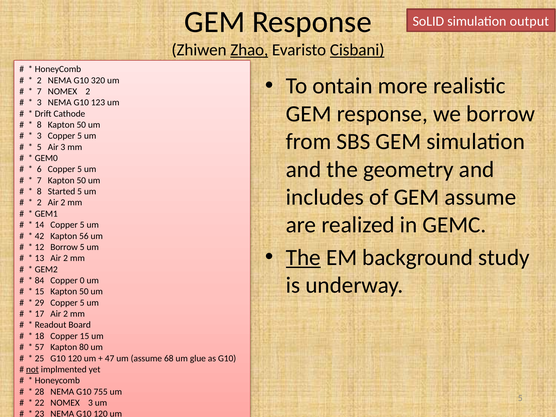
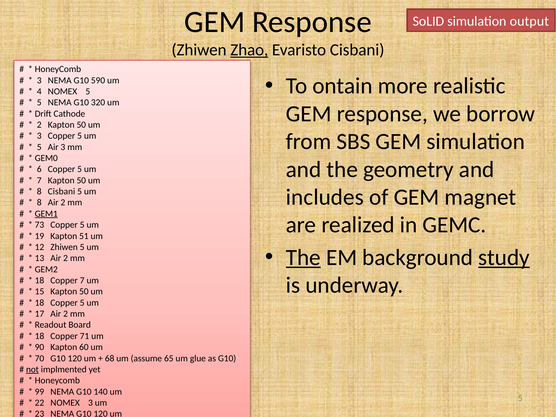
Cisbani at (357, 50) underline: present -> none
2 at (39, 80): 2 -> 3
320: 320 -> 590
7 at (39, 91): 7 -> 4
NOMEX 2: 2 -> 5
3 at (39, 103): 3 -> 5
123: 123 -> 320
8 at (39, 125): 8 -> 2
8 Started: Started -> Cisbani
GEM assume: assume -> magnet
2 at (39, 203): 2 -> 8
GEM1 underline: none -> present
14: 14 -> 73
42: 42 -> 19
56: 56 -> 51
12 Borrow: Borrow -> Zhiwen
study underline: none -> present
84 at (39, 280): 84 -> 18
Copper 0: 0 -> 7
29 at (39, 303): 29 -> 18
Copper 15: 15 -> 71
57: 57 -> 90
80: 80 -> 60
25: 25 -> 70
47: 47 -> 68
68: 68 -> 65
28: 28 -> 99
755: 755 -> 140
